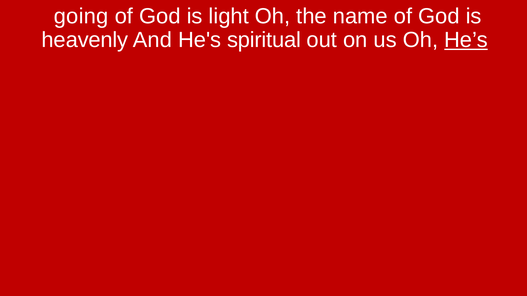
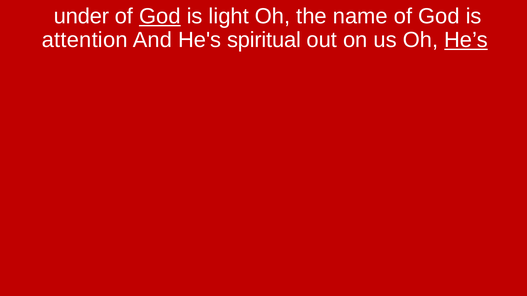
going: going -> under
God at (160, 16) underline: none -> present
heavenly: heavenly -> attention
